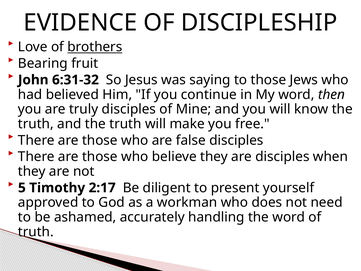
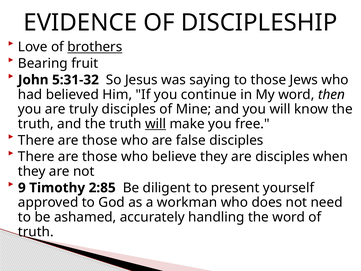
6:31-32: 6:31-32 -> 5:31-32
will at (156, 124) underline: none -> present
5: 5 -> 9
2:17: 2:17 -> 2:85
